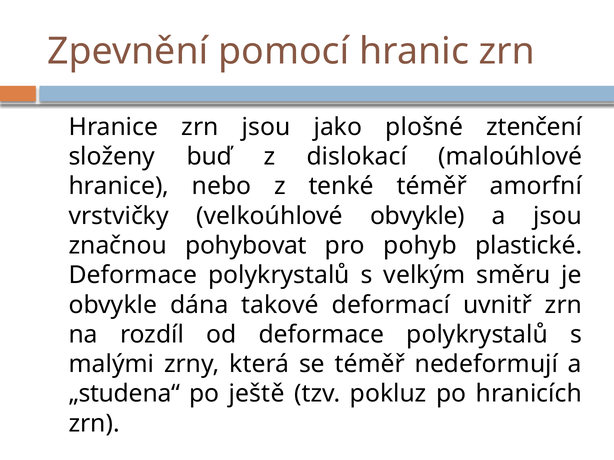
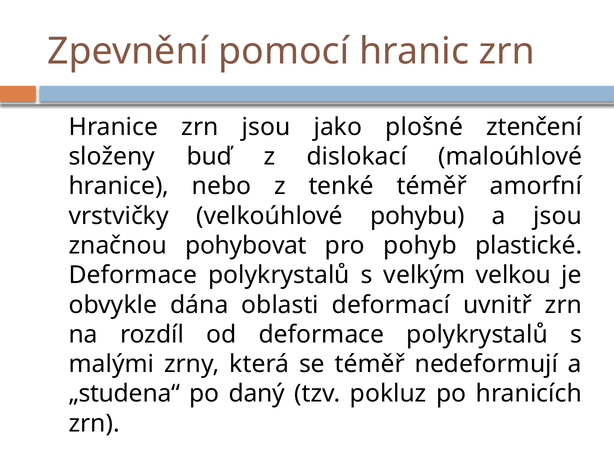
velkoúhlové obvykle: obvykle -> pohybu
směru: směru -> velkou
takové: takové -> oblasti
ještě: ještě -> daný
